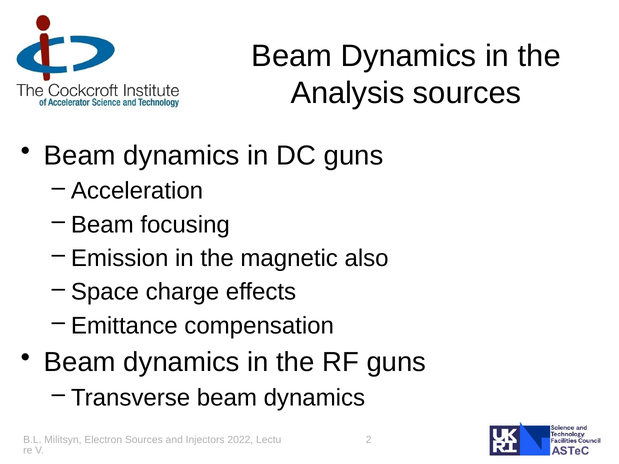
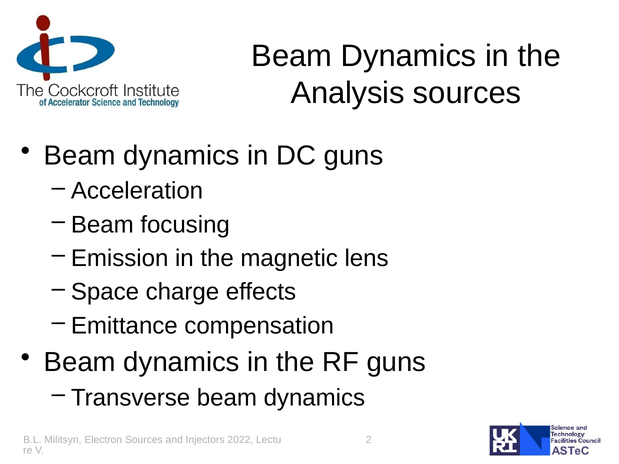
also: also -> lens
